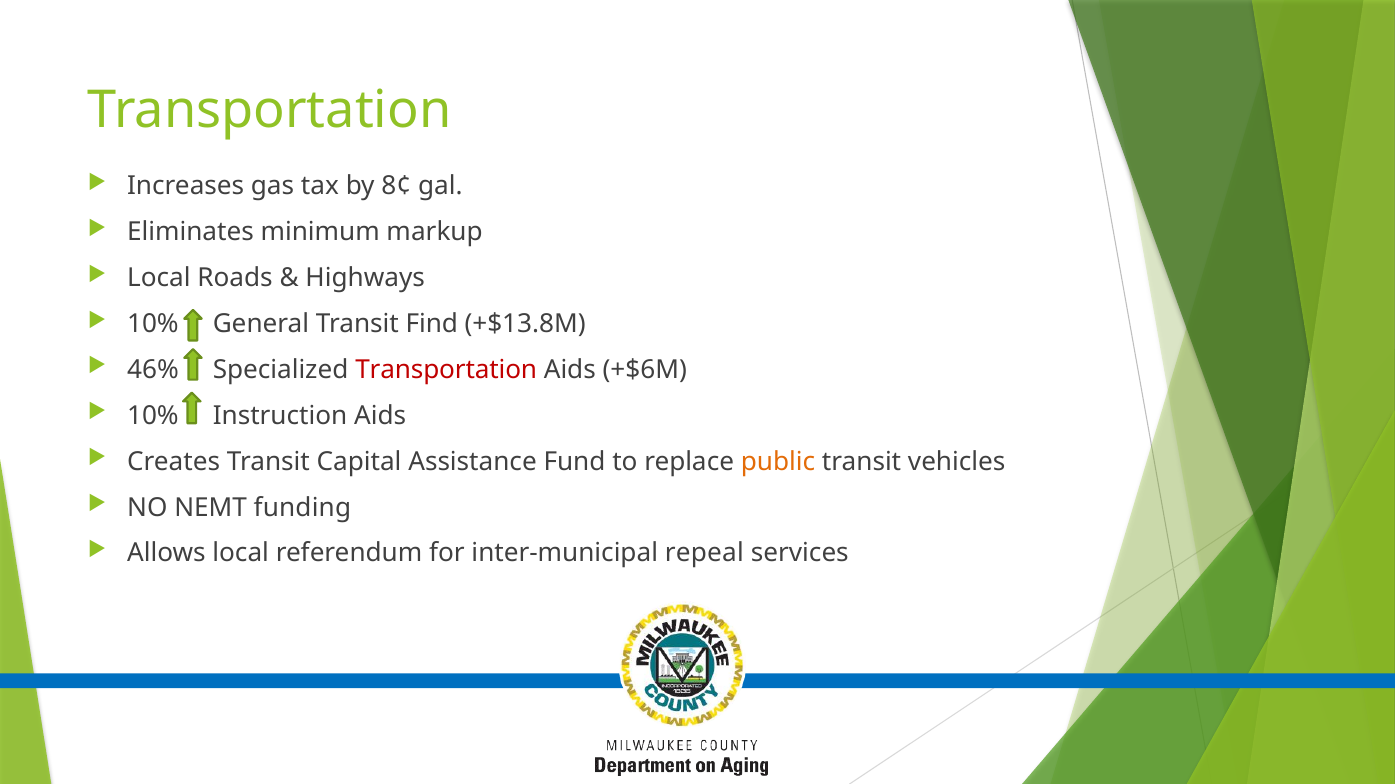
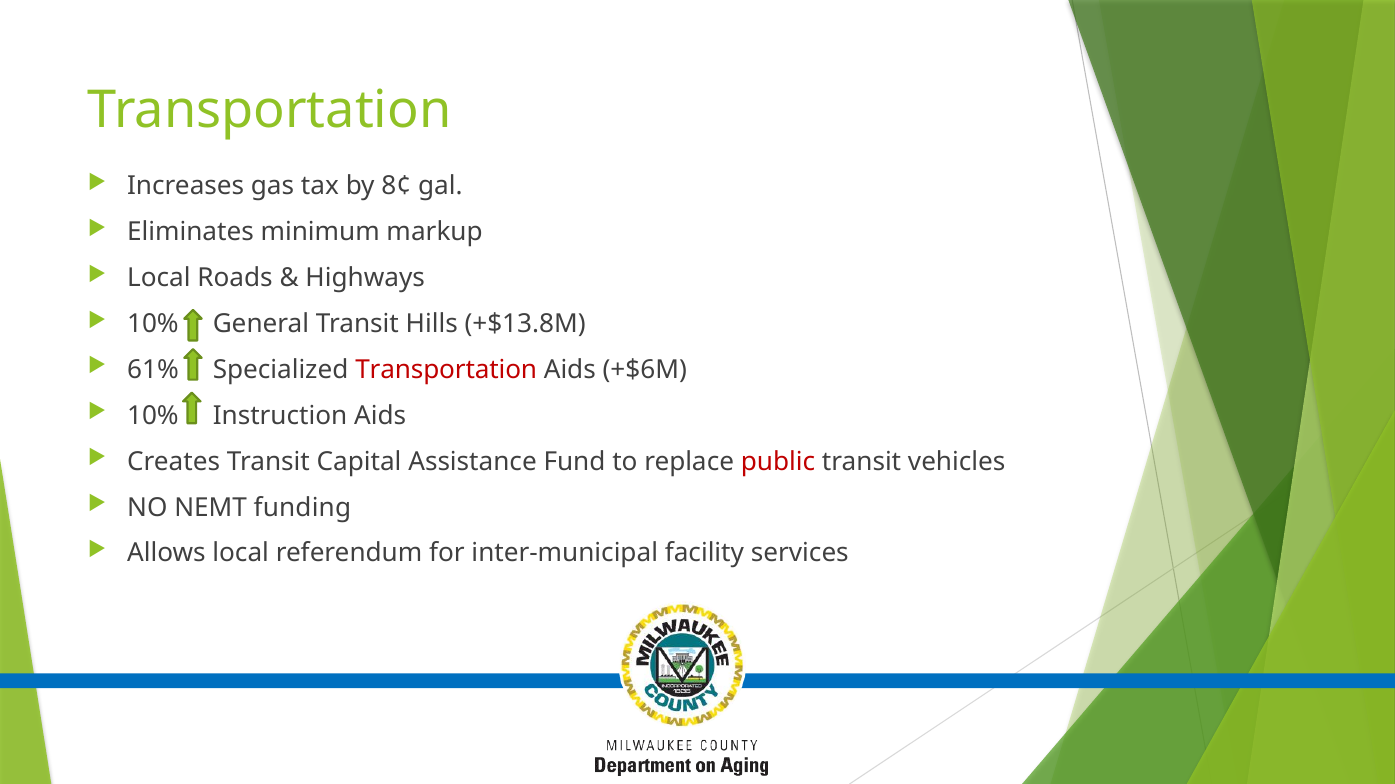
Find: Find -> Hills
46%: 46% -> 61%
public colour: orange -> red
repeal: repeal -> facility
